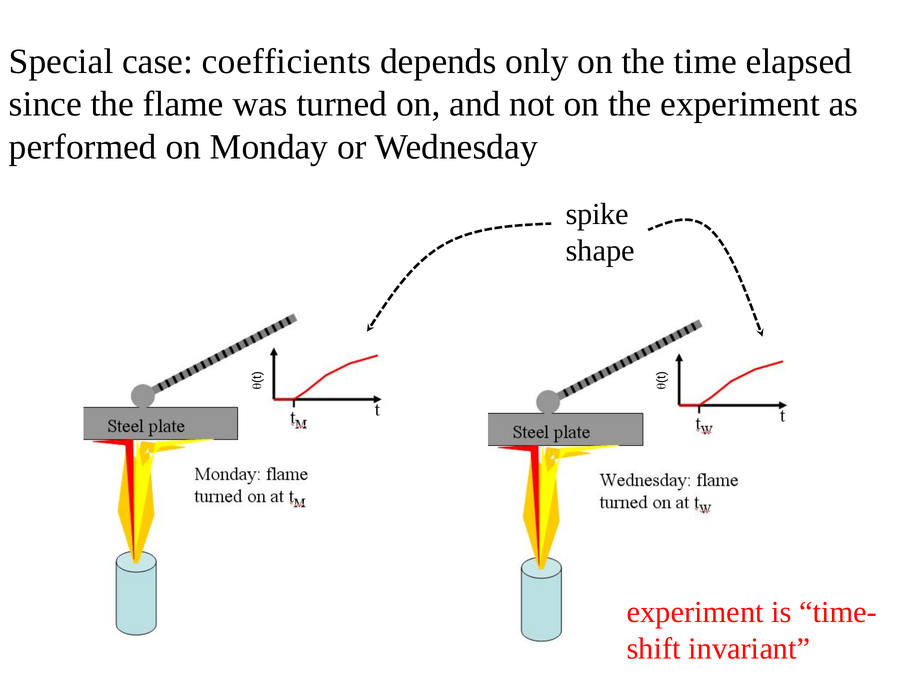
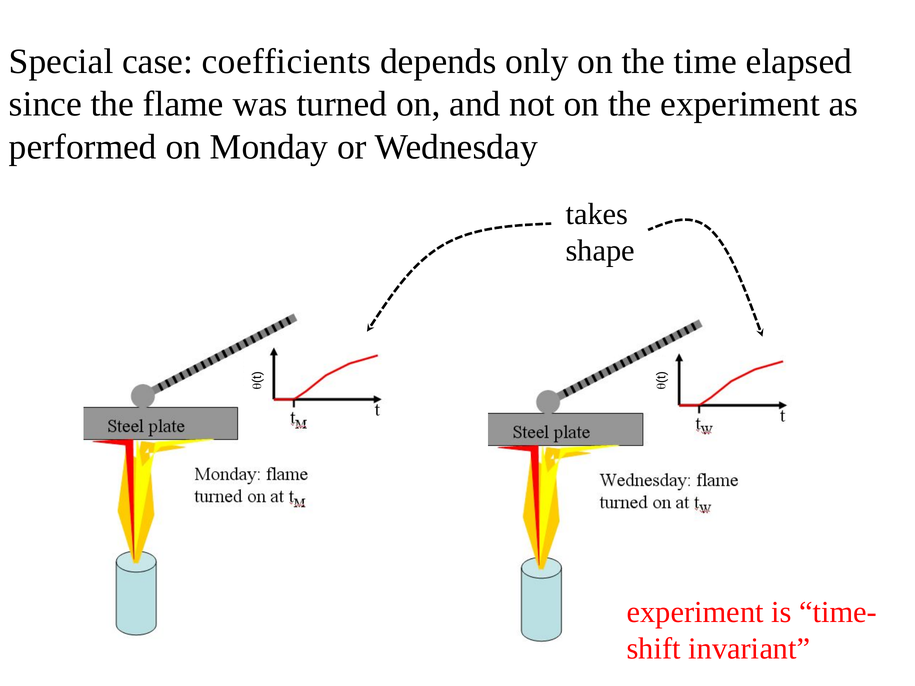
spike: spike -> takes
